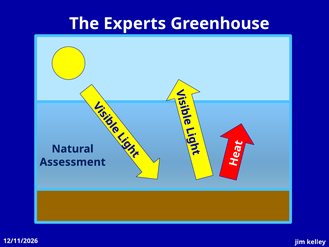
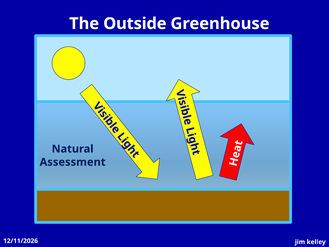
Experts: Experts -> Outside
